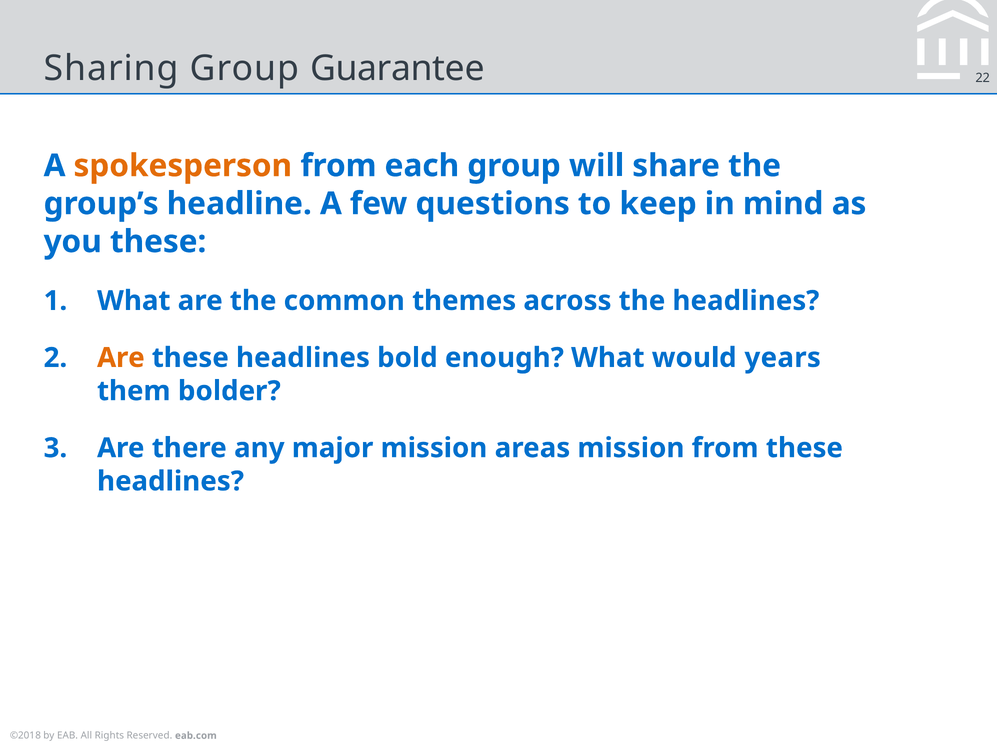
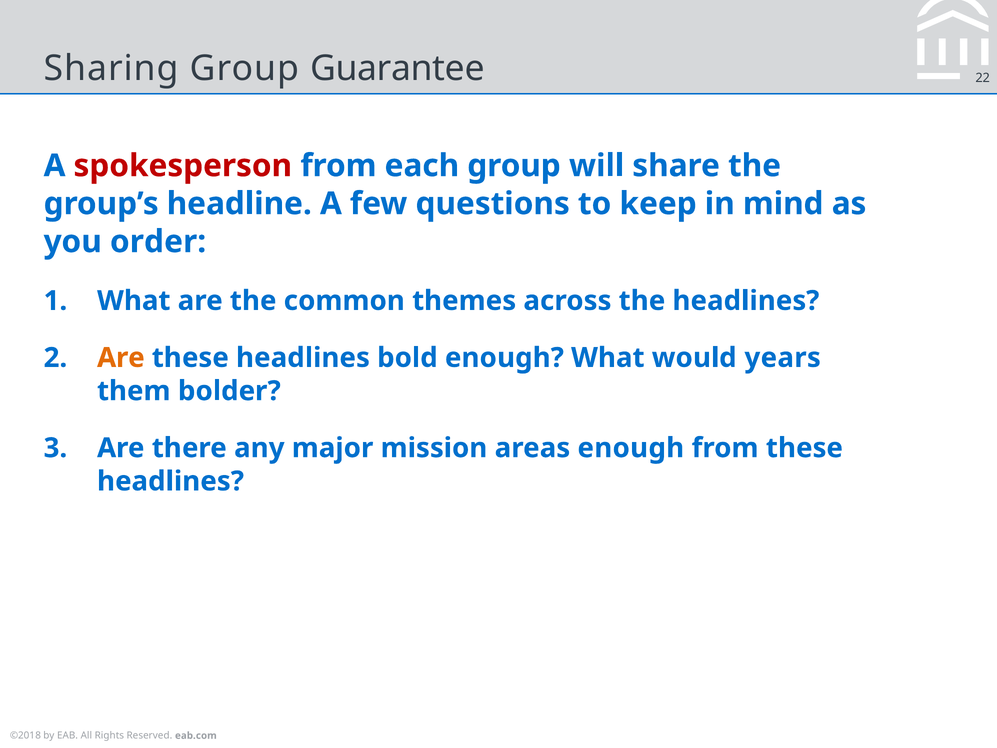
spokesperson colour: orange -> red
you these: these -> order
areas mission: mission -> enough
